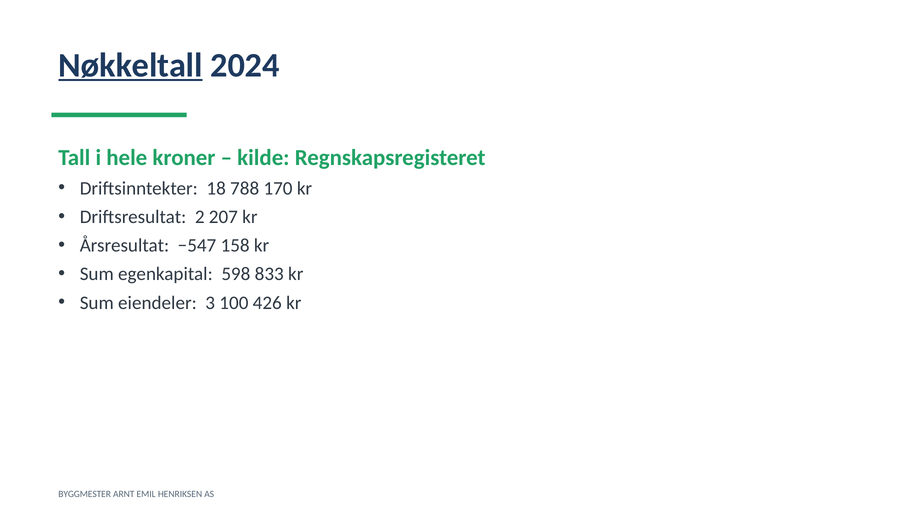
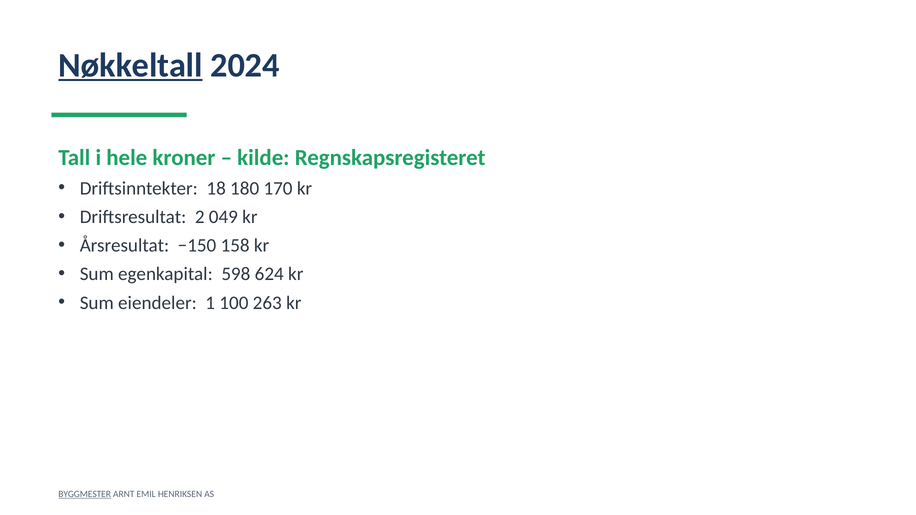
788: 788 -> 180
207: 207 -> 049
−547: −547 -> −150
833: 833 -> 624
3: 3 -> 1
426: 426 -> 263
BYGGMESTER underline: none -> present
